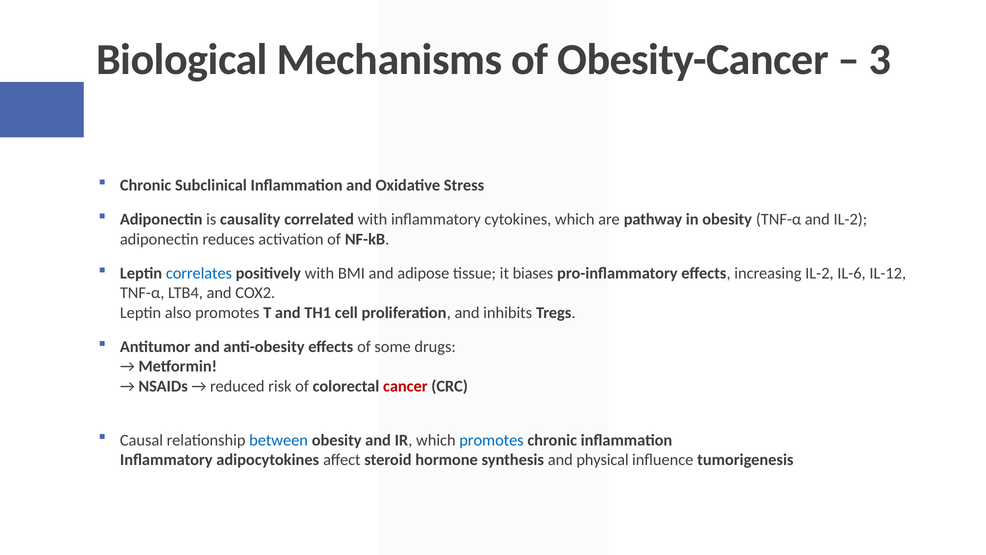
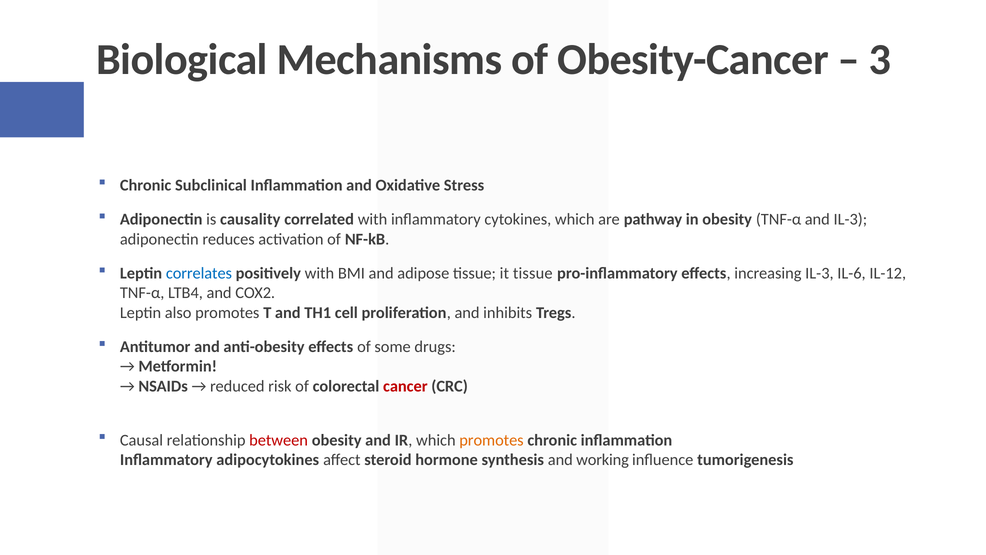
and IL-2: IL-2 -> IL-3
it biases: biases -> tissue
increasing IL-2: IL-2 -> IL-3
between colour: blue -> red
promotes at (491, 440) colour: blue -> orange
physical: physical -> working
